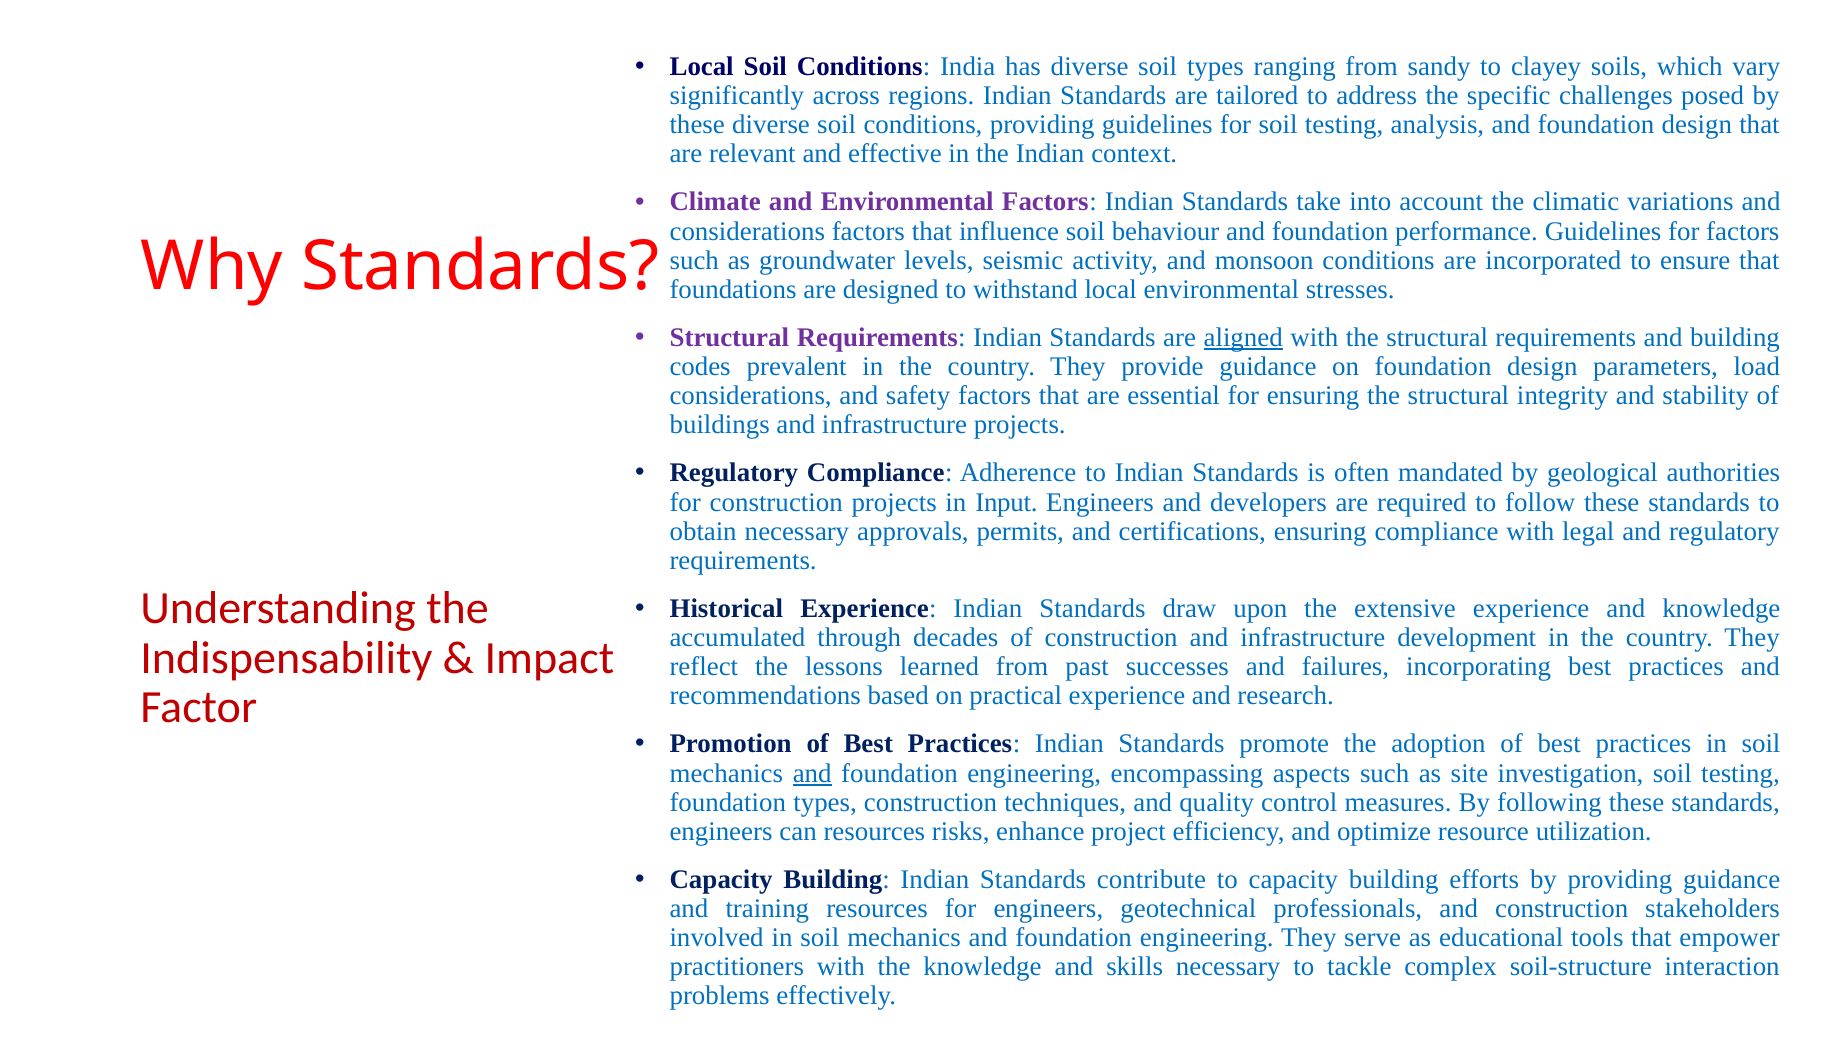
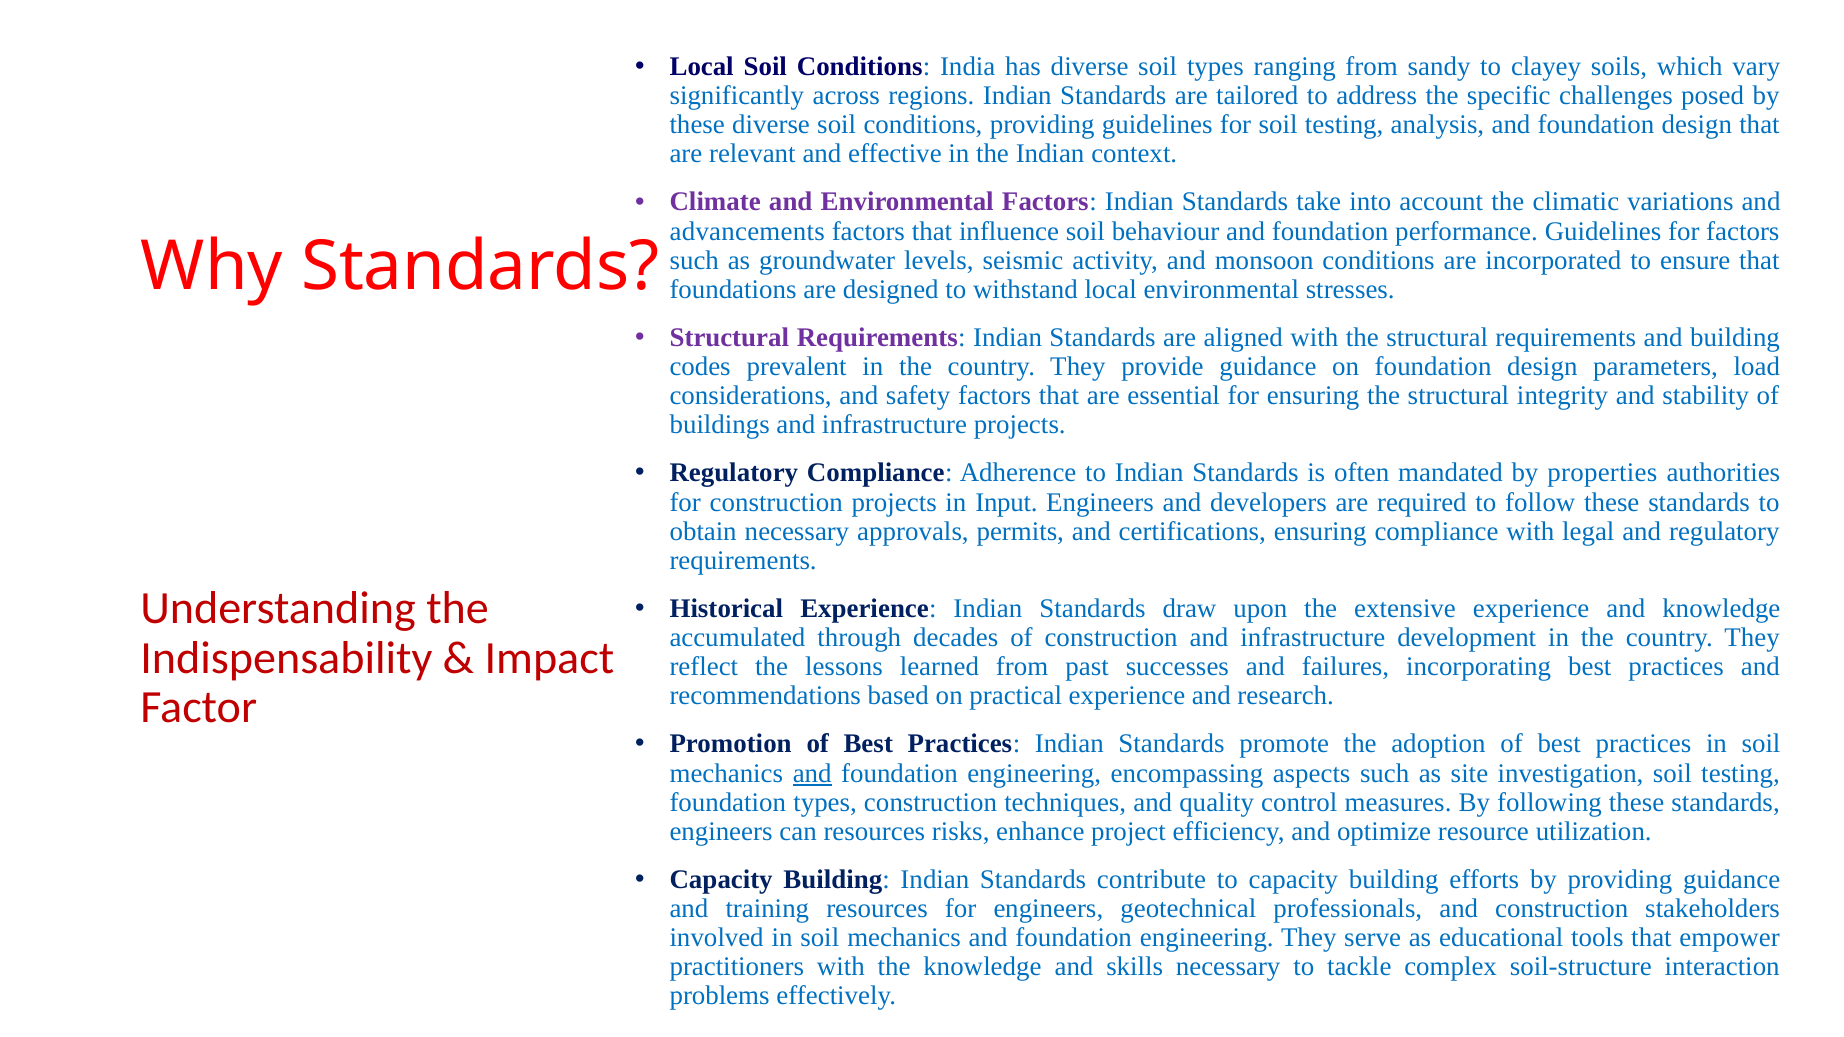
considerations at (747, 231): considerations -> advancements
aligned underline: present -> none
geological: geological -> properties
